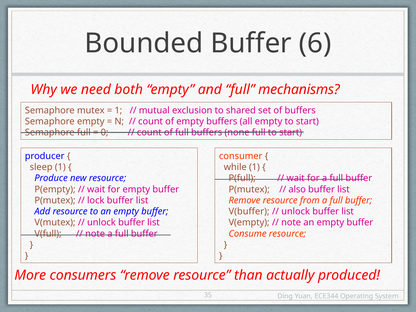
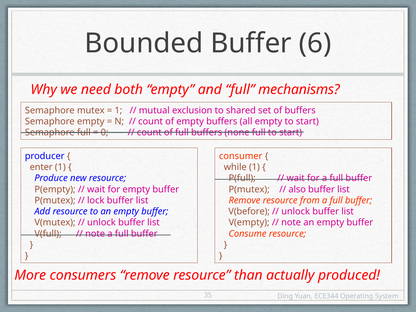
sleep: sleep -> enter
V(buffer: V(buffer -> V(before
